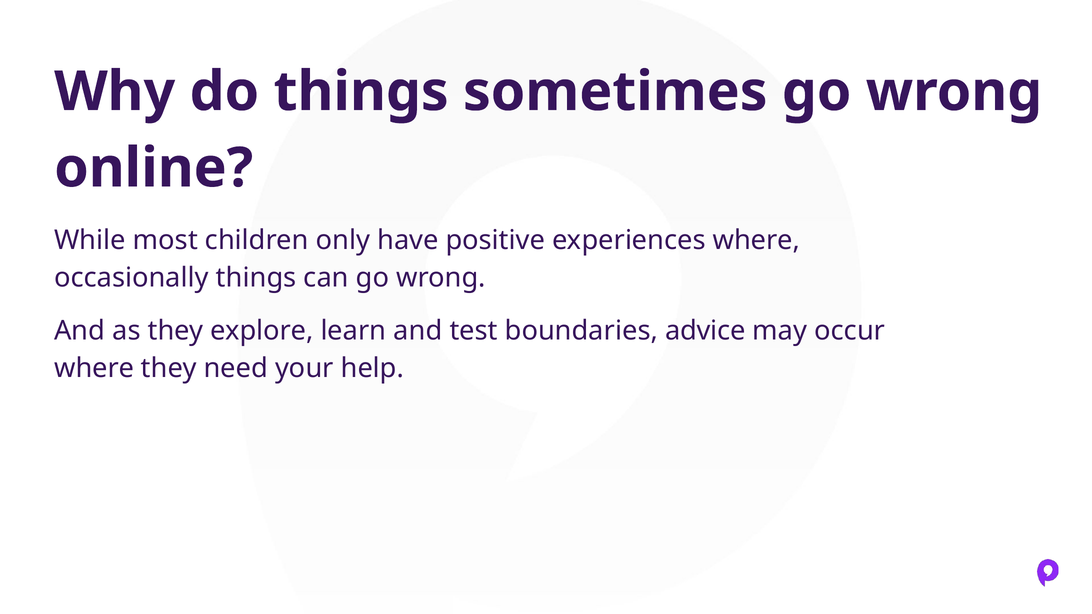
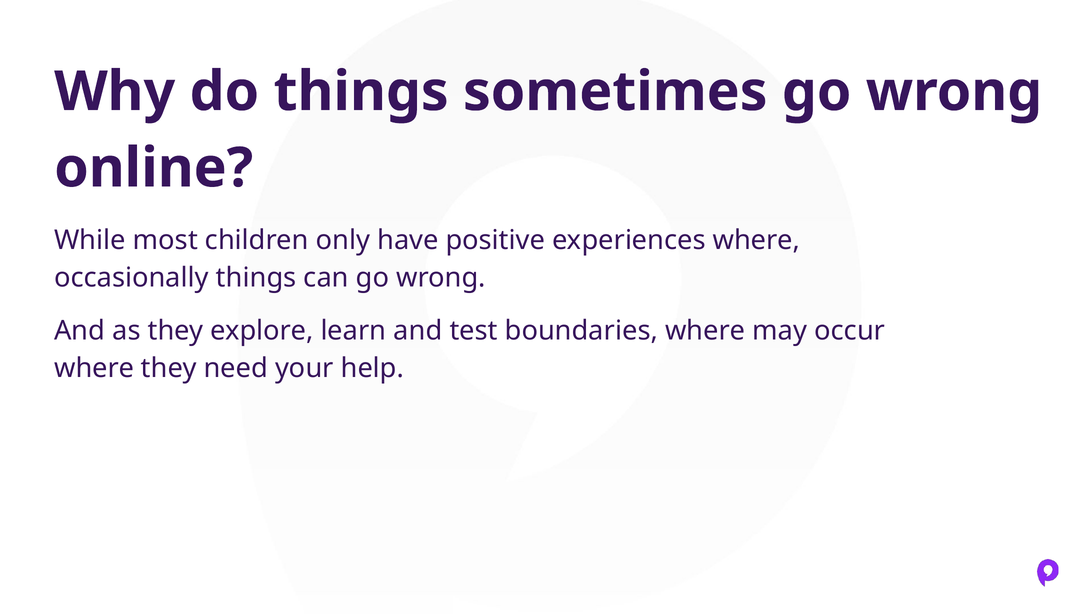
boundaries advice: advice -> where
